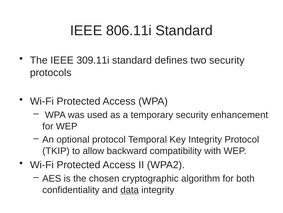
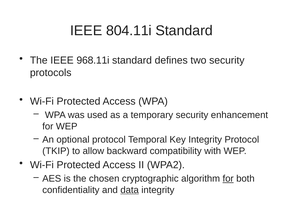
806.11i: 806.11i -> 804.11i
309.11i: 309.11i -> 968.11i
for at (228, 178) underline: none -> present
